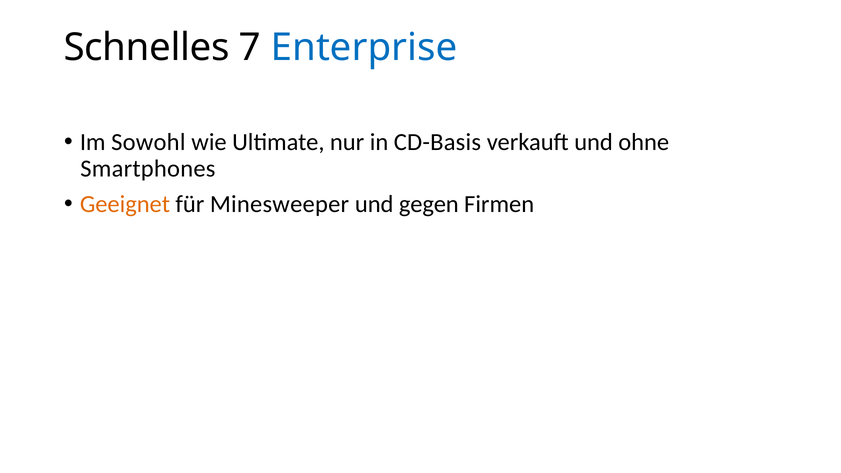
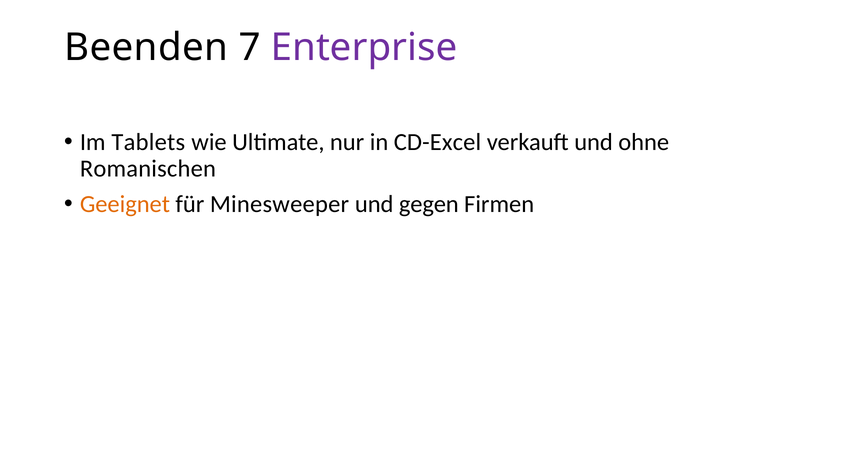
Schnelles: Schnelles -> Beenden
Enterprise colour: blue -> purple
Sowohl: Sowohl -> Tablets
CD-Basis: CD-Basis -> CD-Excel
Smartphones: Smartphones -> Romanischen
